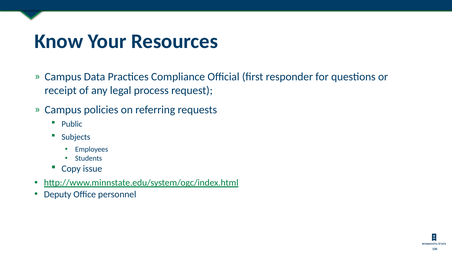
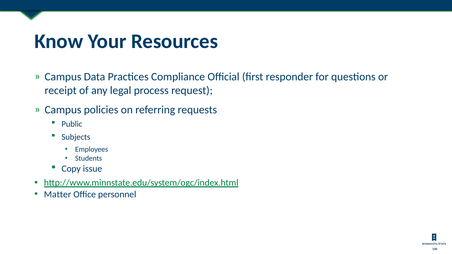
Deputy: Deputy -> Matter
